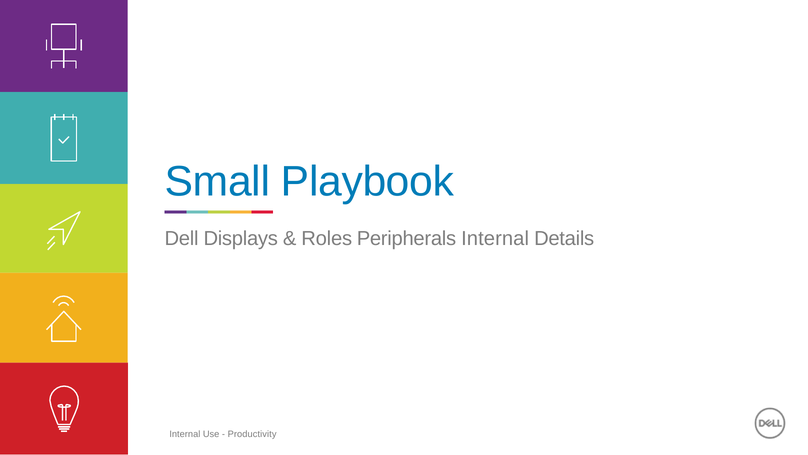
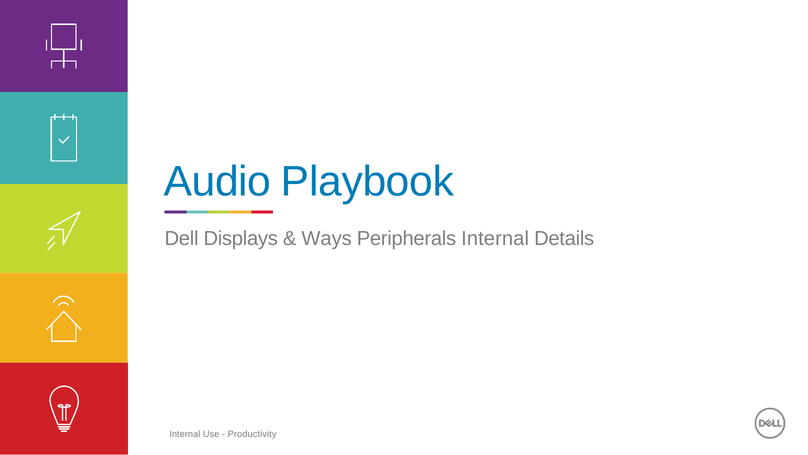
Small: Small -> Audio
Roles: Roles -> Ways
